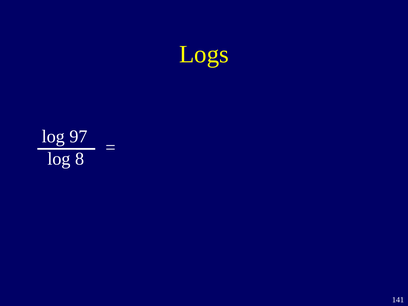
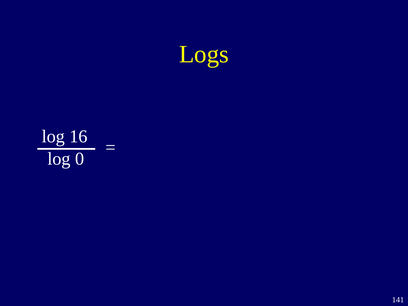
97: 97 -> 16
8: 8 -> 0
